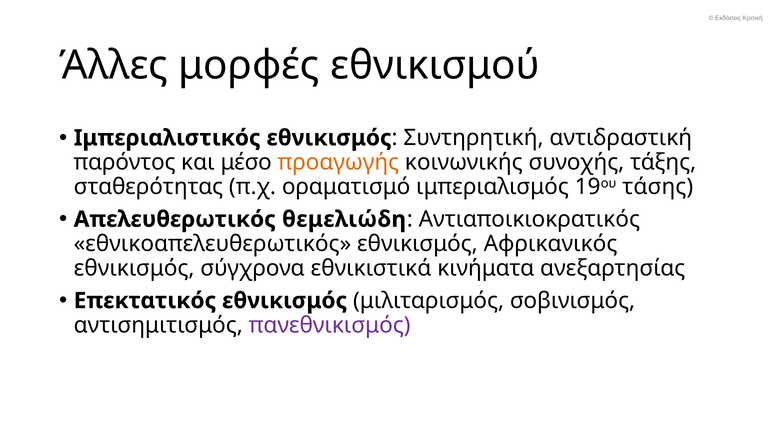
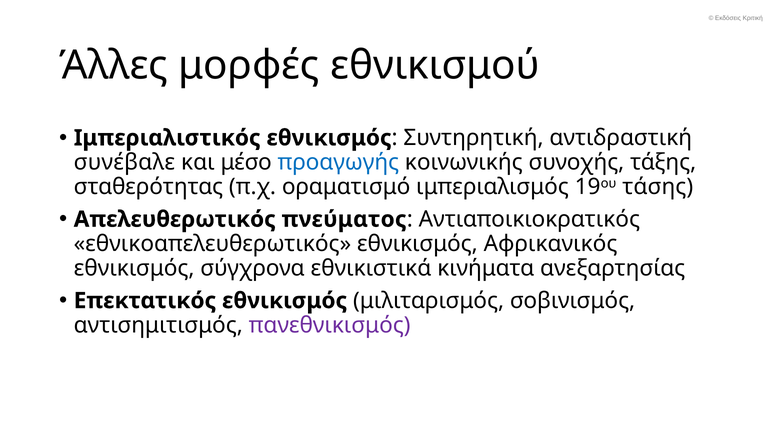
παρόντος: παρόντος -> συνέβαλε
προαγωγής colour: orange -> blue
θεμελιώδη: θεμελιώδη -> πνεύματος
